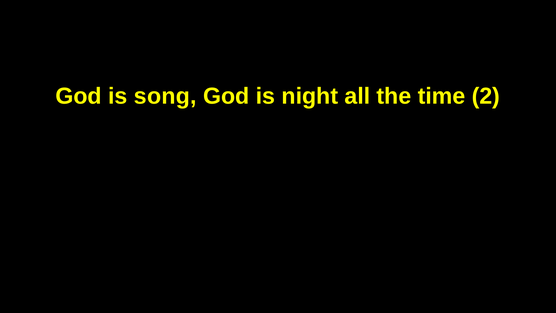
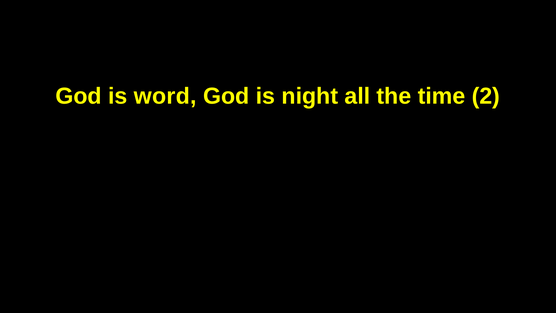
song: song -> word
